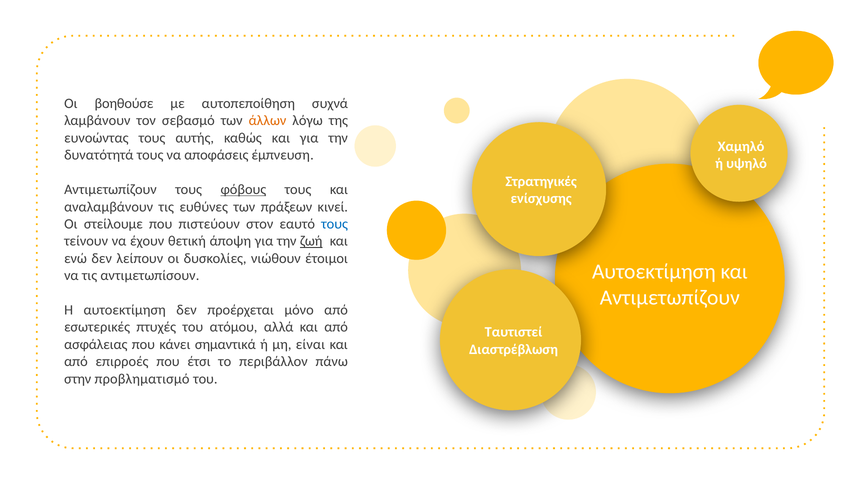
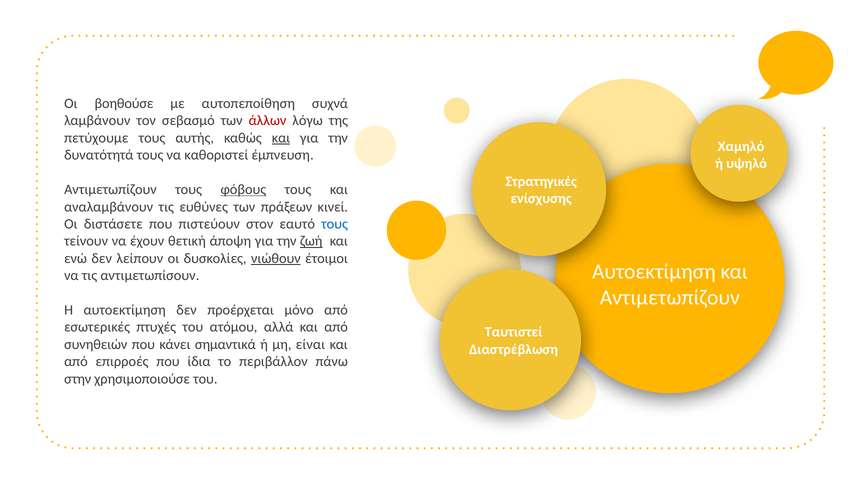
άλλων colour: orange -> red
ευνοώντας: ευνοώντας -> πετύχουμε
και at (281, 138) underline: none -> present
αποφάσεις: αποφάσεις -> καθοριστεί
στείλουμε: στείλουμε -> διστάσετε
νιώθουν underline: none -> present
ασφάλειας: ασφάλειας -> συνηθειών
έτσι: έτσι -> ίδια
προβληματισμό: προβληματισμό -> χρησιμοποιούσε
